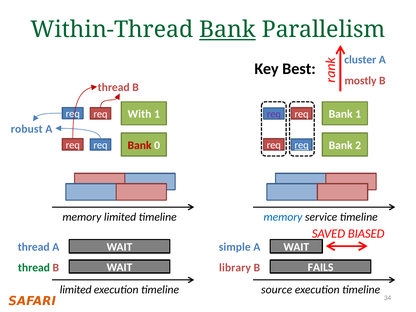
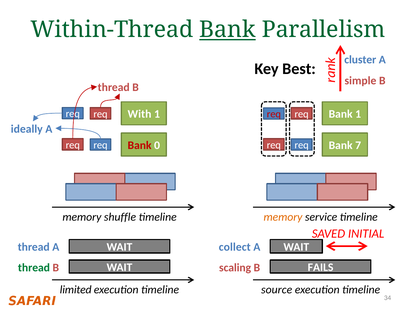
mostly: mostly -> simple
req at (274, 114) colour: purple -> red
robust: robust -> ideally
2: 2 -> 7
req at (302, 145) underline: present -> none
memory limited: limited -> shuffle
memory at (283, 217) colour: blue -> orange
BIASED: BIASED -> INITIAL
simple: simple -> collect
library: library -> scaling
